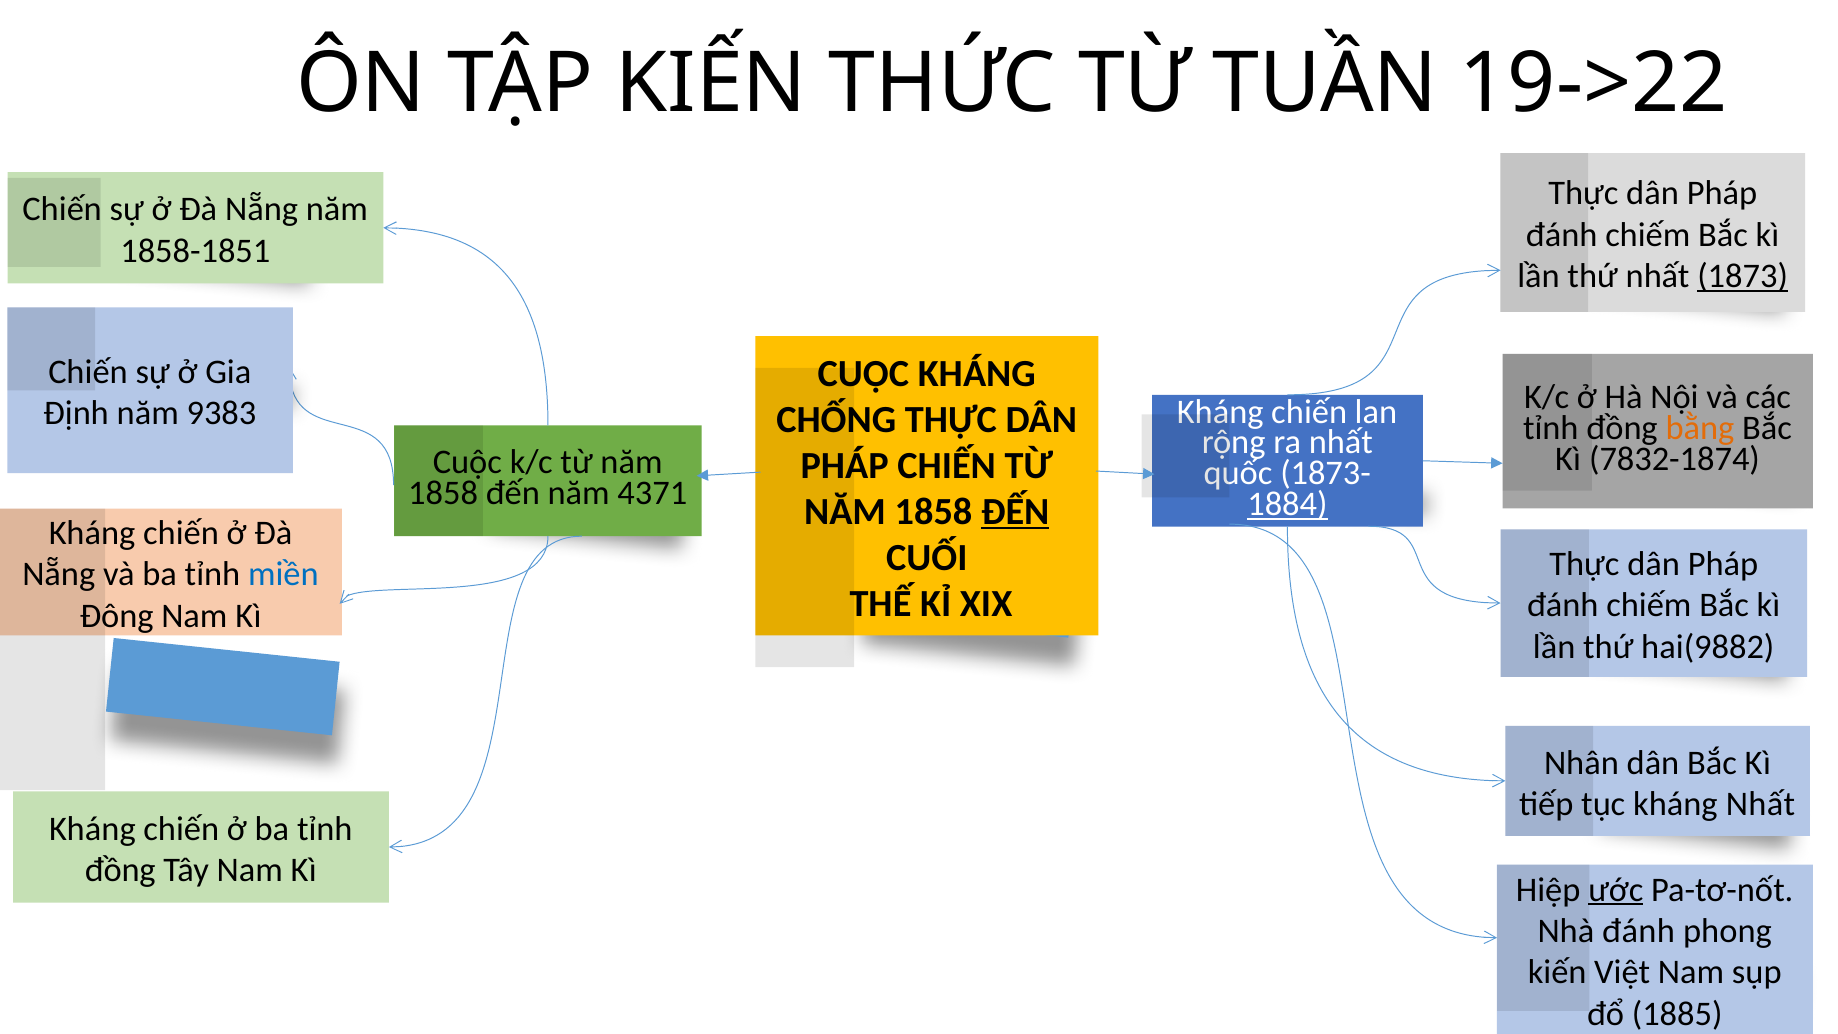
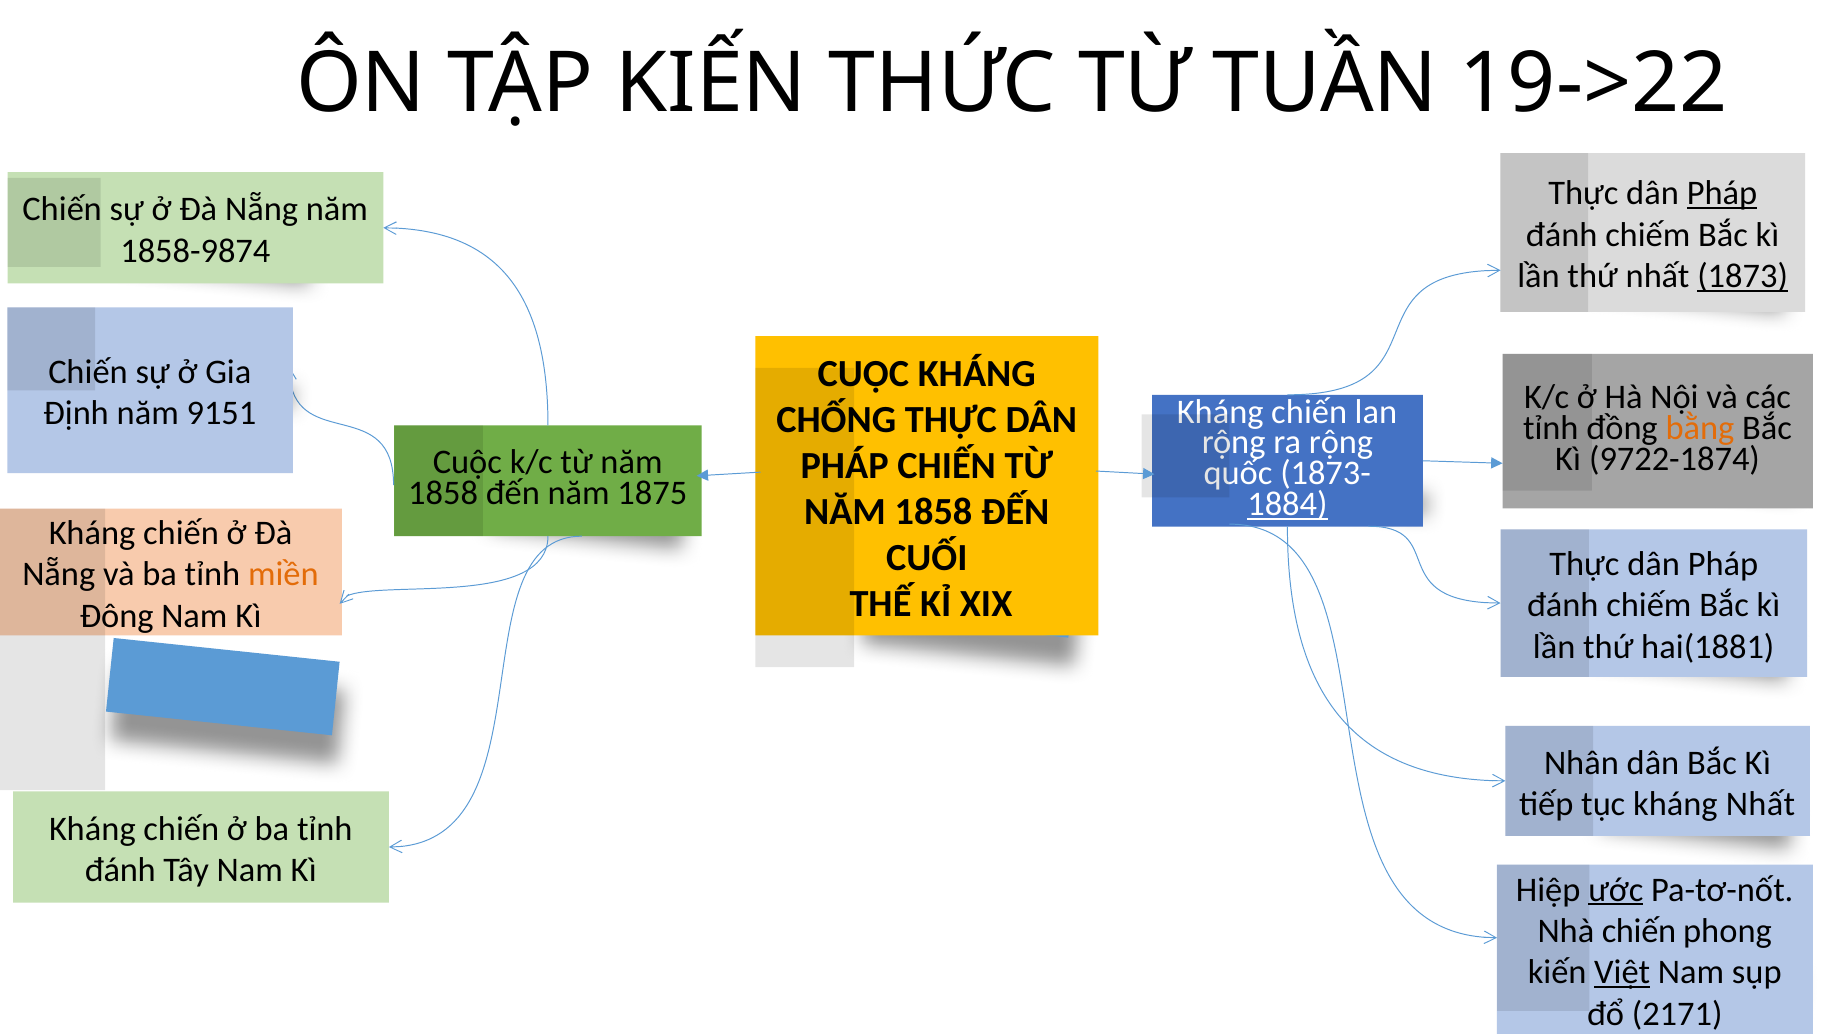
Pháp at (1722, 194) underline: none -> present
1858-1851: 1858-1851 -> 1858-9874
9383: 9383 -> 9151
ra nhất: nhất -> rộng
7832-1874: 7832-1874 -> 9722-1874
4371: 4371 -> 1875
ĐẾN at (1015, 511) underline: present -> none
miền colour: blue -> orange
hai(9882: hai(9882 -> hai(1881
đồng at (120, 870): đồng -> đánh
đánh at (1639, 931): đánh -> chiến
Việt underline: none -> present
1885: 1885 -> 2171
